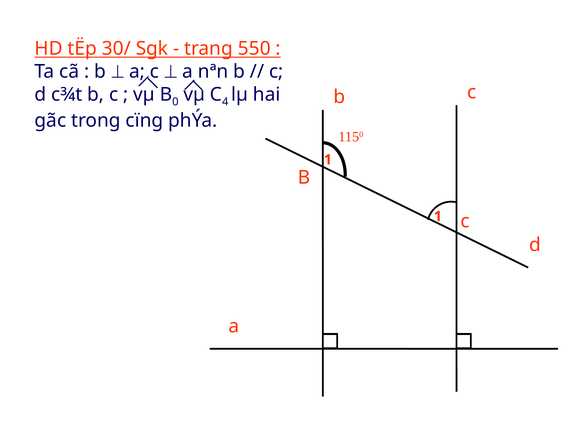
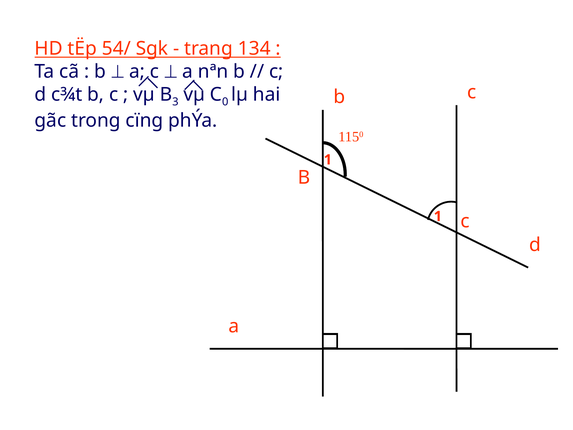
30/: 30/ -> 54/
550: 550 -> 134
0: 0 -> 3
4: 4 -> 0
